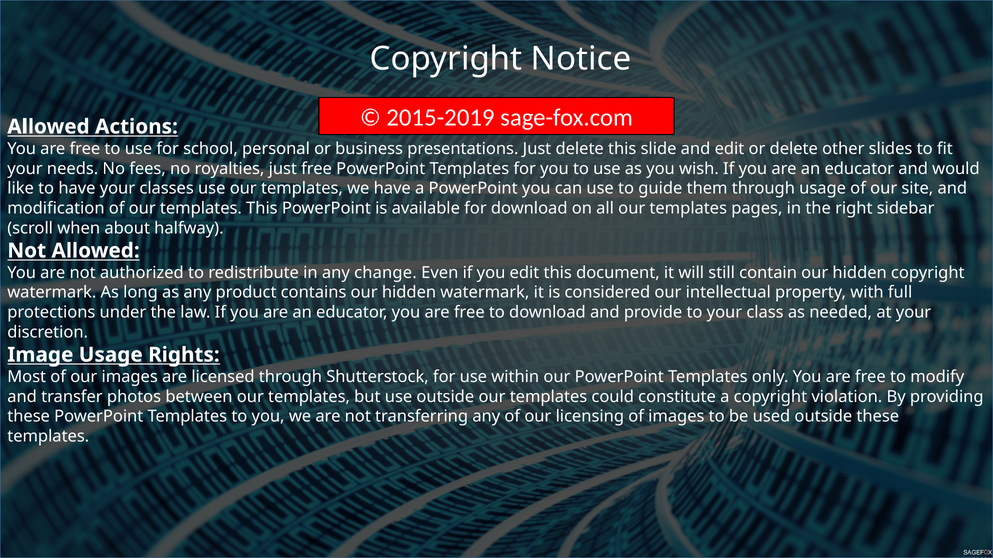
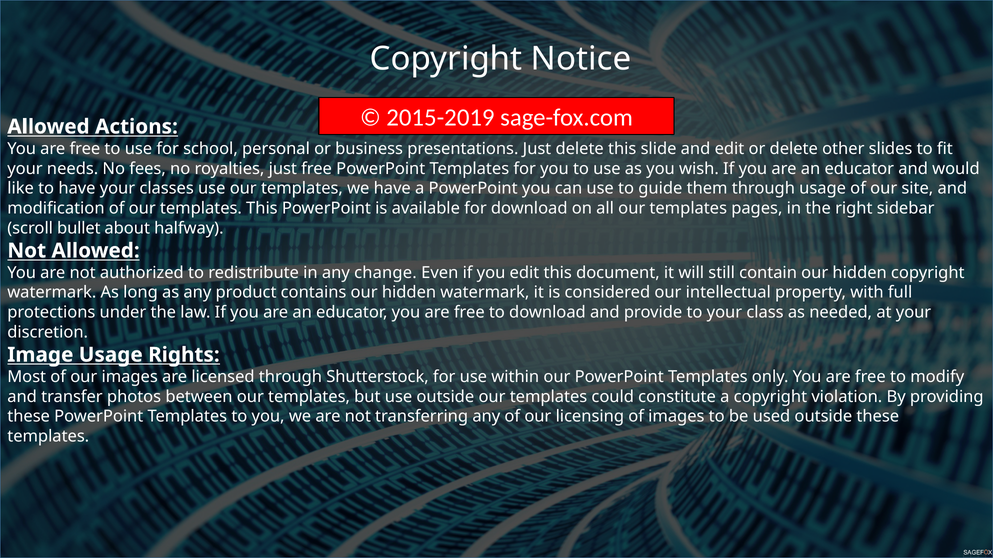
when: when -> bullet
